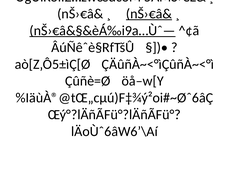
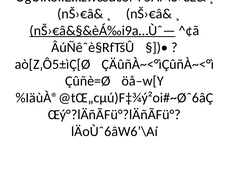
nŠ›€â& at (149, 14) underline: present -> none
